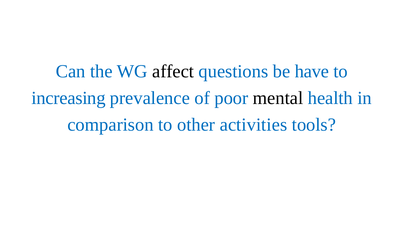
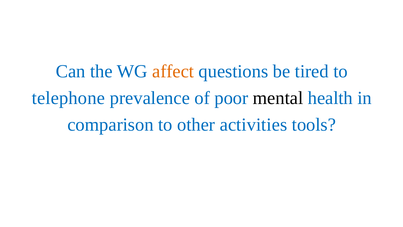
affect colour: black -> orange
have: have -> tired
increasing: increasing -> telephone
